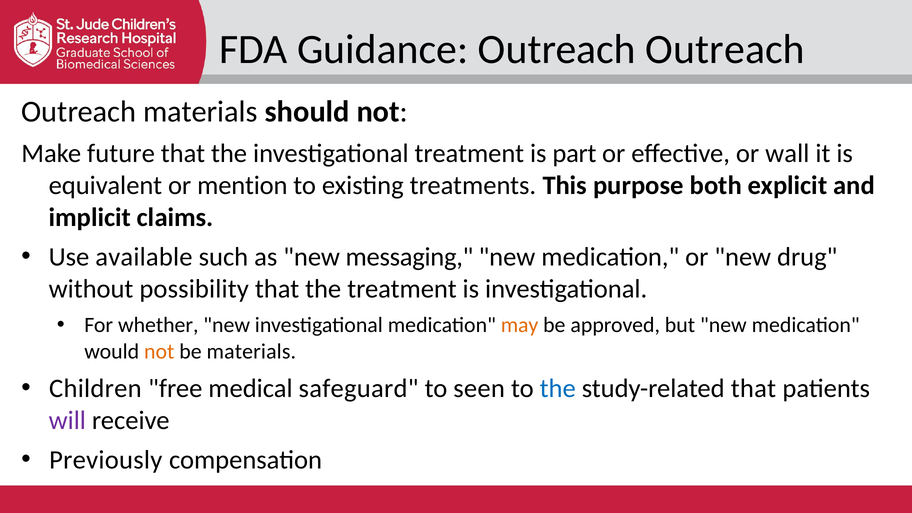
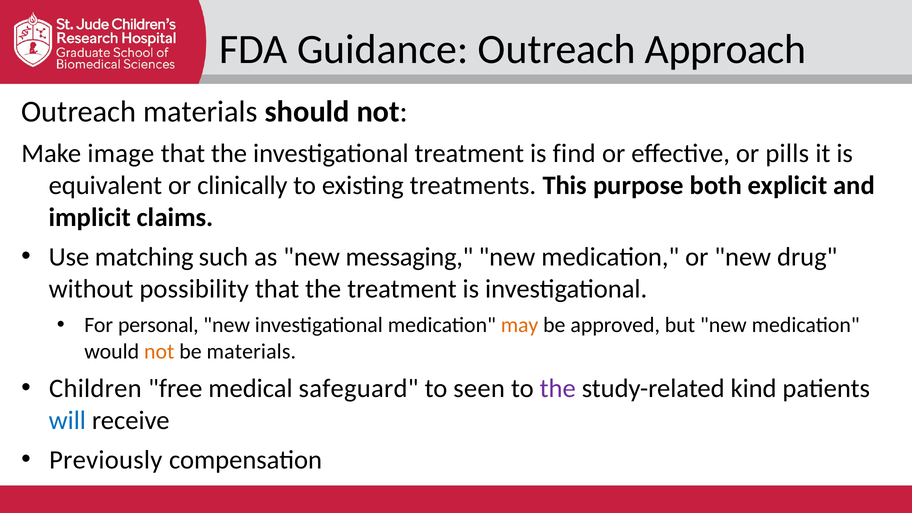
Guidance Outreach Outreach: Outreach -> Approach
future: future -> image
part: part -> find
wall: wall -> pills
mention: mention -> clinically
available: available -> matching
whether: whether -> personal
the at (558, 388) colour: blue -> purple
study-related that: that -> kind
will colour: purple -> blue
